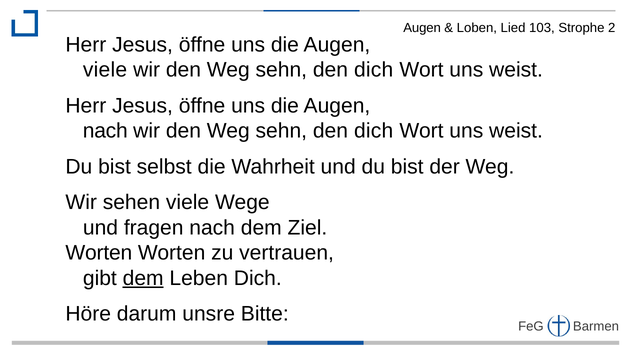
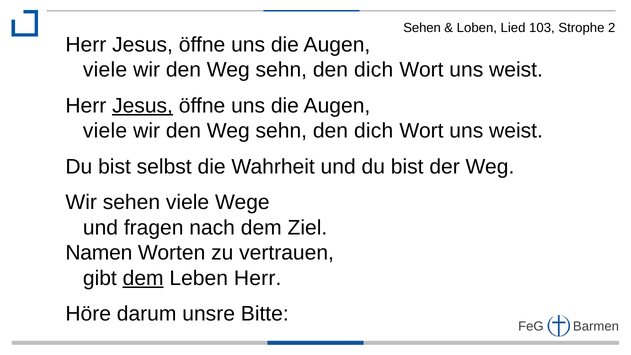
Augen at (422, 28): Augen -> Sehen
Jesus at (143, 106) underline: none -> present
nach at (105, 131): nach -> viele
Worten at (99, 253): Worten -> Namen
Leben Dich: Dich -> Herr
